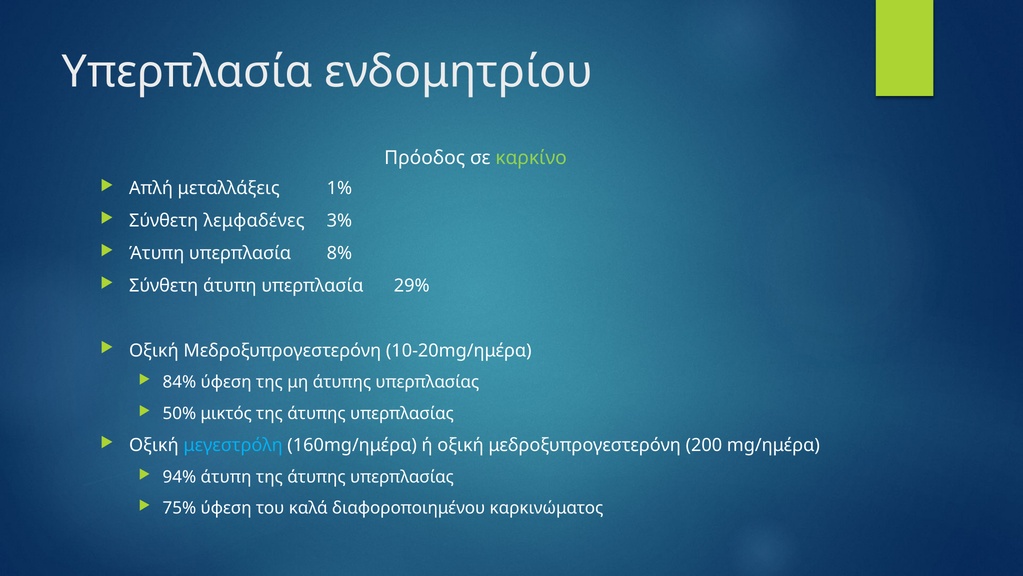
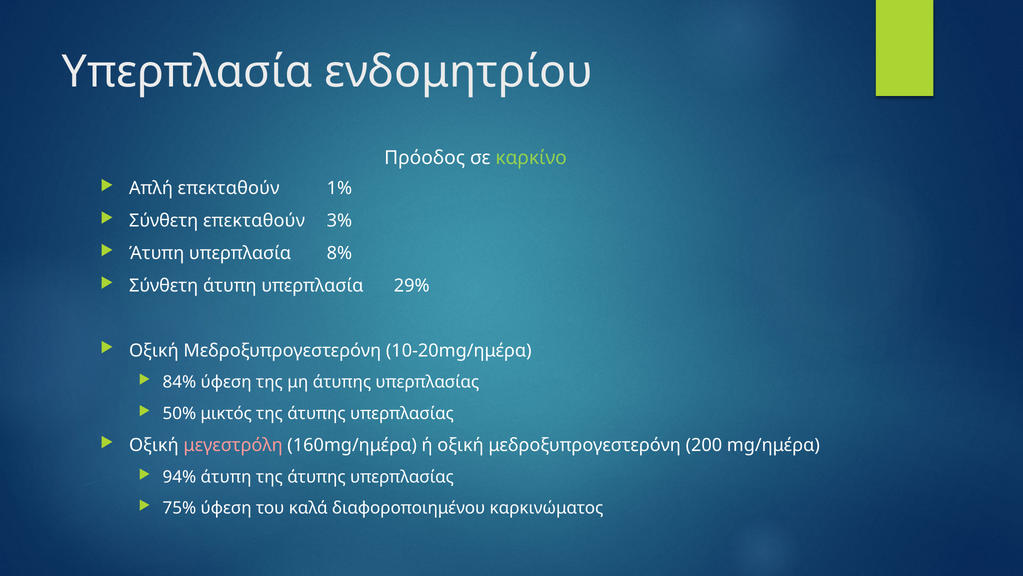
Απλή μεταλλάξεις: μεταλλάξεις -> επεκταθούν
Σύνθετη λεμφαδένες: λεμφαδένες -> επεκταθούν
μεγεστρόλη colour: light blue -> pink
